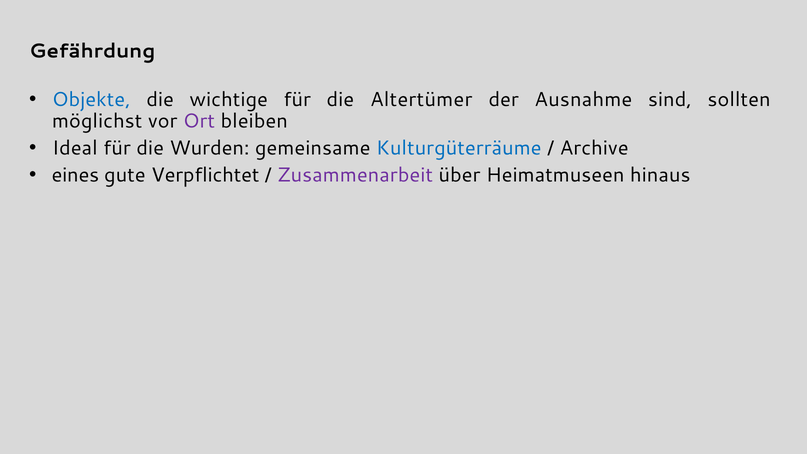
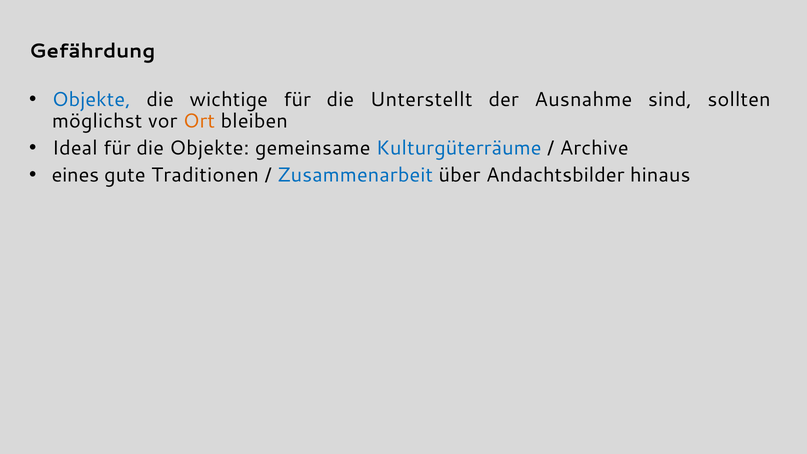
Altertümer: Altertümer -> Unterstellt
Ort colour: purple -> orange
die Wurden: Wurden -> Objekte
Verpflichtet: Verpflichtet -> Traditionen
Zusammenarbeit colour: purple -> blue
Heimatmuseen: Heimatmuseen -> Andachtsbilder
